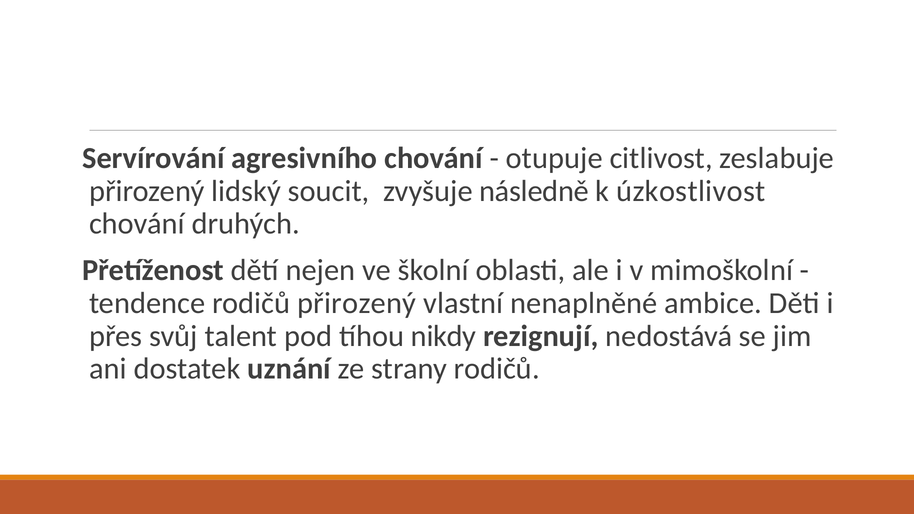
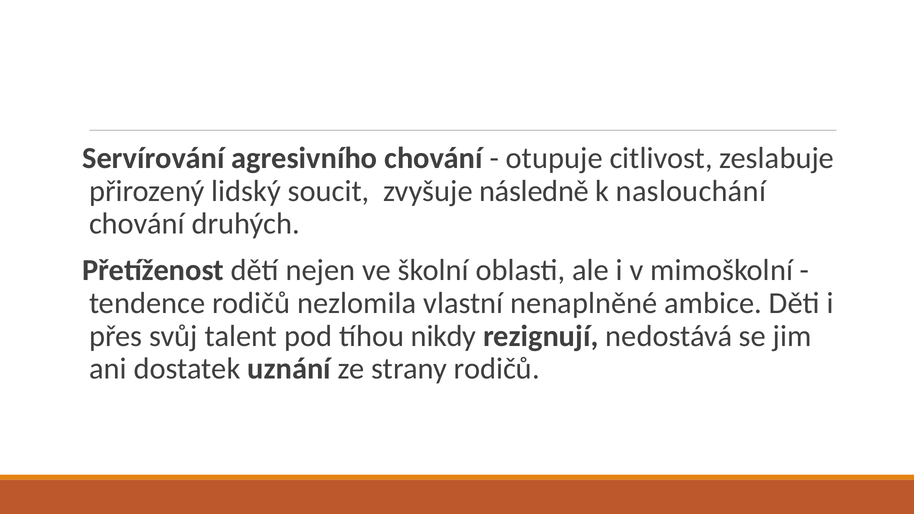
úzkostlivost: úzkostlivost -> naslouchání
rodičů přirozený: přirozený -> nezlomila
